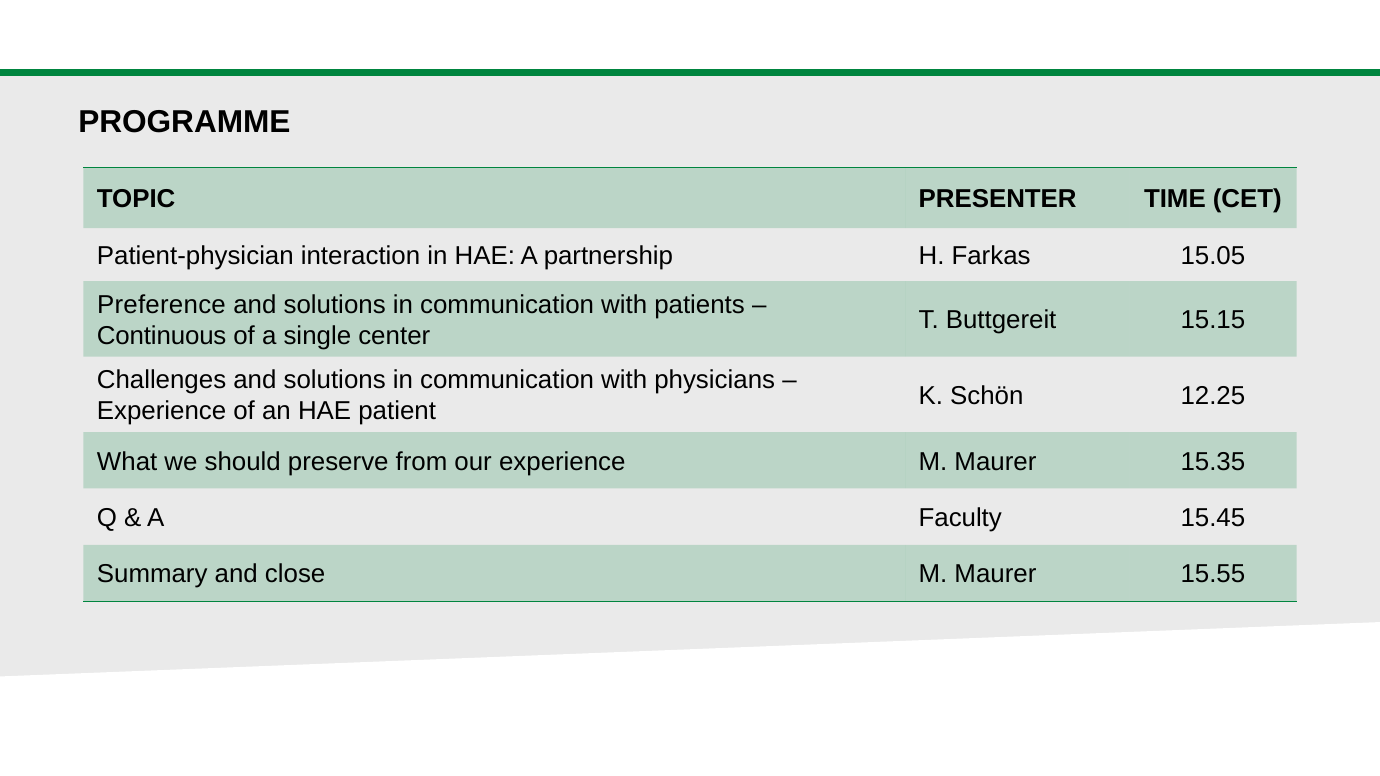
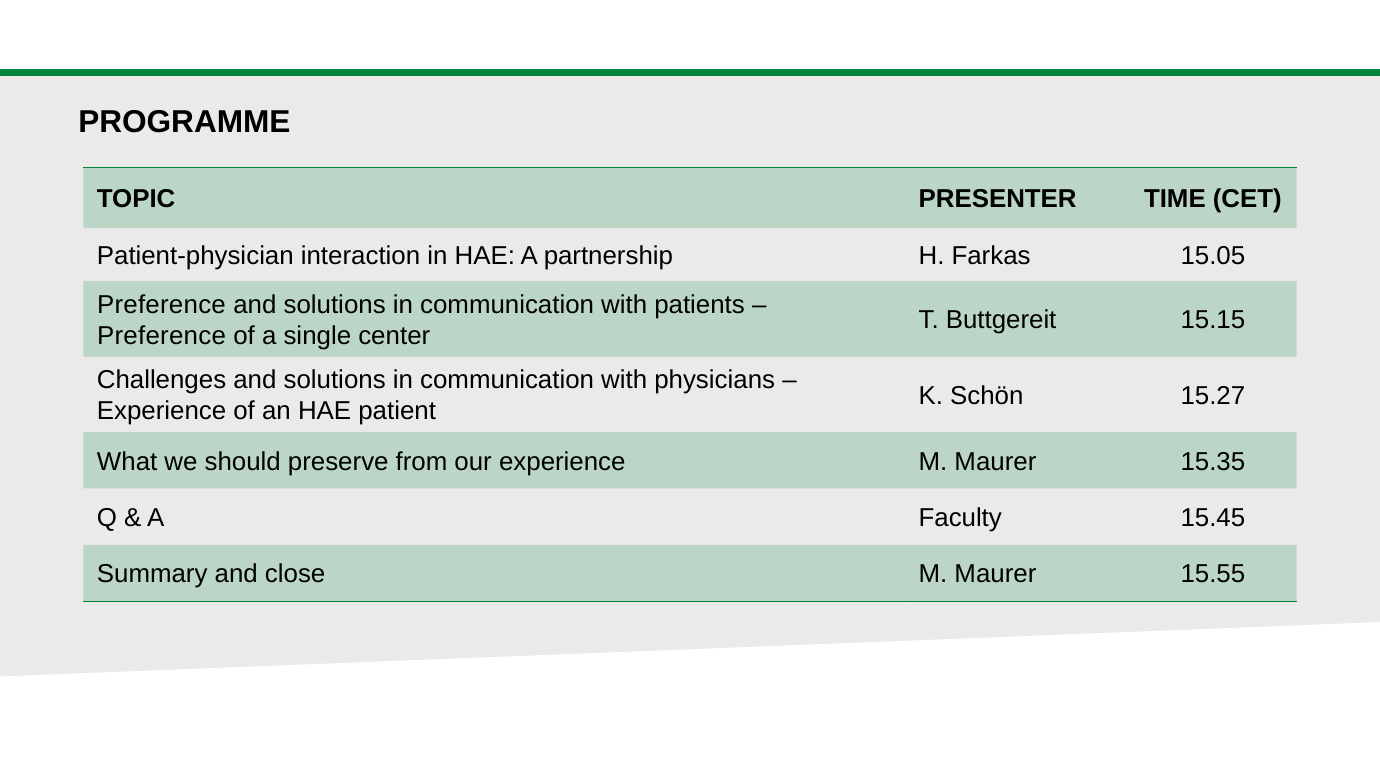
Continuous at (162, 336): Continuous -> Preference
12.25: 12.25 -> 15.27
